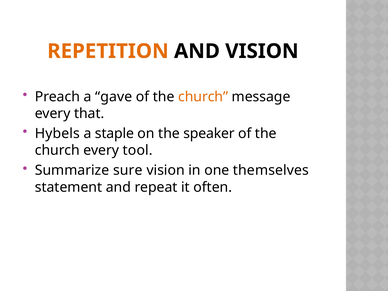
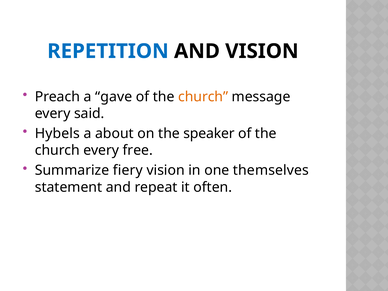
REPETITION colour: orange -> blue
that: that -> said
staple: staple -> about
tool: tool -> free
sure: sure -> fiery
